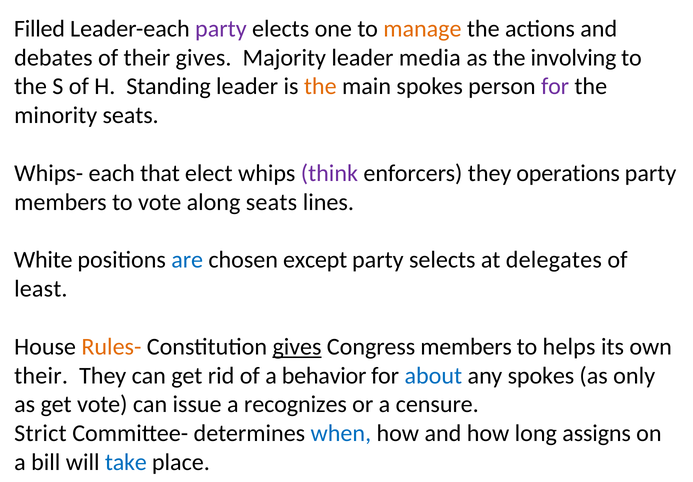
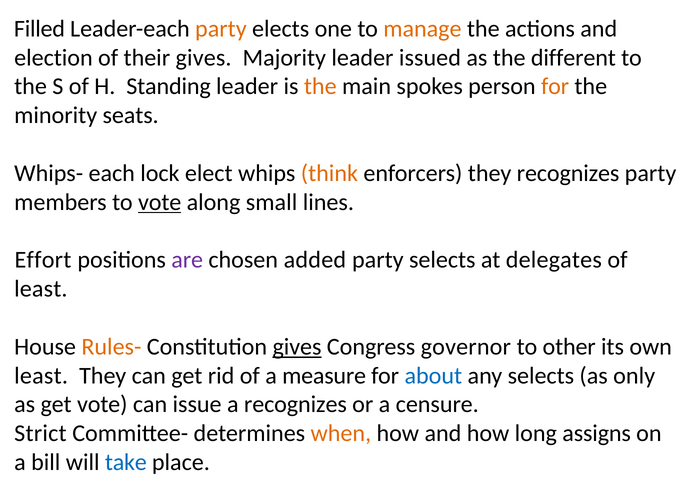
party at (221, 29) colour: purple -> orange
debates: debates -> election
media: media -> issued
involving: involving -> different
for at (555, 87) colour: purple -> orange
that: that -> lock
think colour: purple -> orange
they operations: operations -> recognizes
vote at (160, 202) underline: none -> present
along seats: seats -> small
White: White -> Effort
are colour: blue -> purple
except: except -> added
Congress members: members -> governor
helps: helps -> other
their at (41, 376): their -> least
behavior: behavior -> measure
any spokes: spokes -> selects
when colour: blue -> orange
